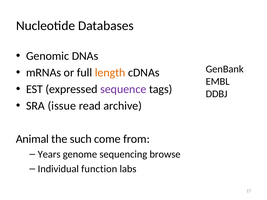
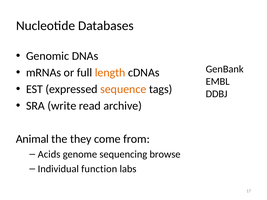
sequence colour: purple -> orange
issue: issue -> write
such: such -> they
Years: Years -> Acids
